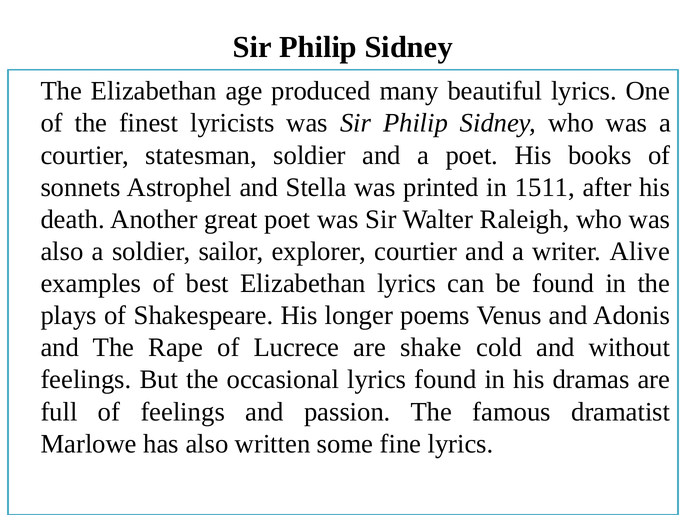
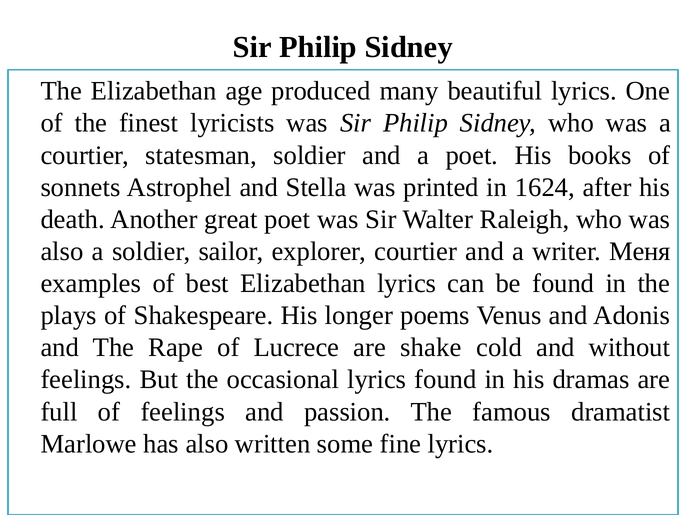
1511: 1511 -> 1624
Alive: Alive -> Меня
